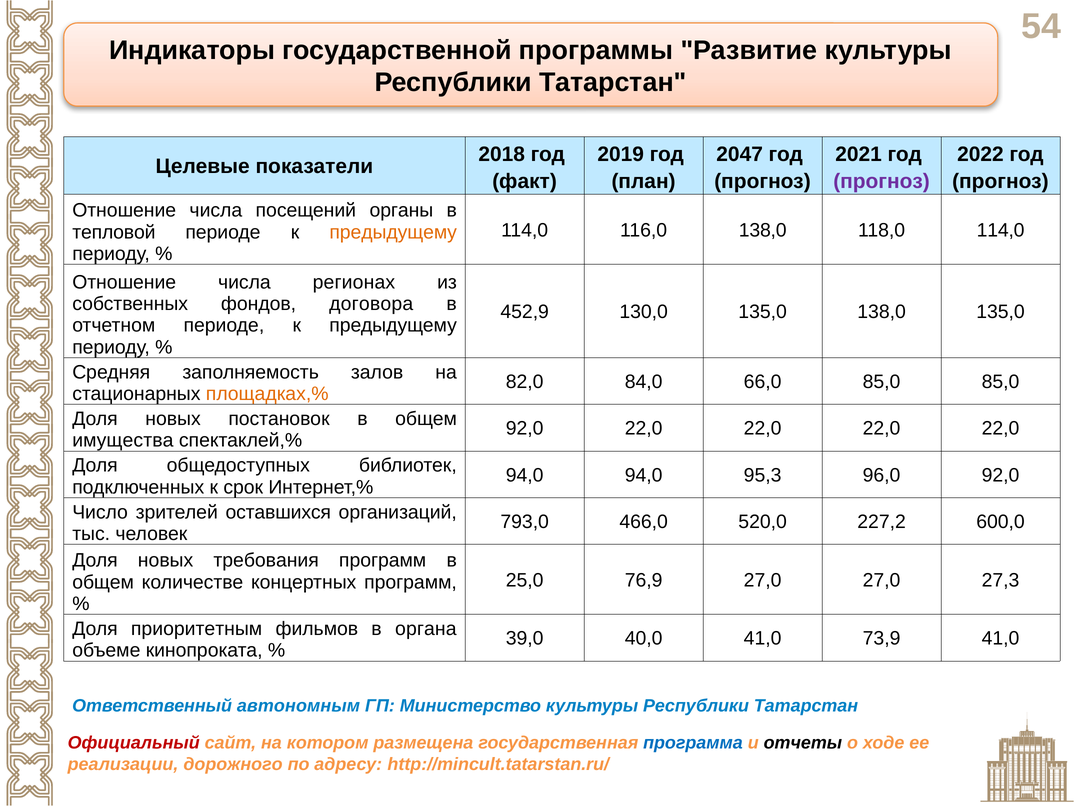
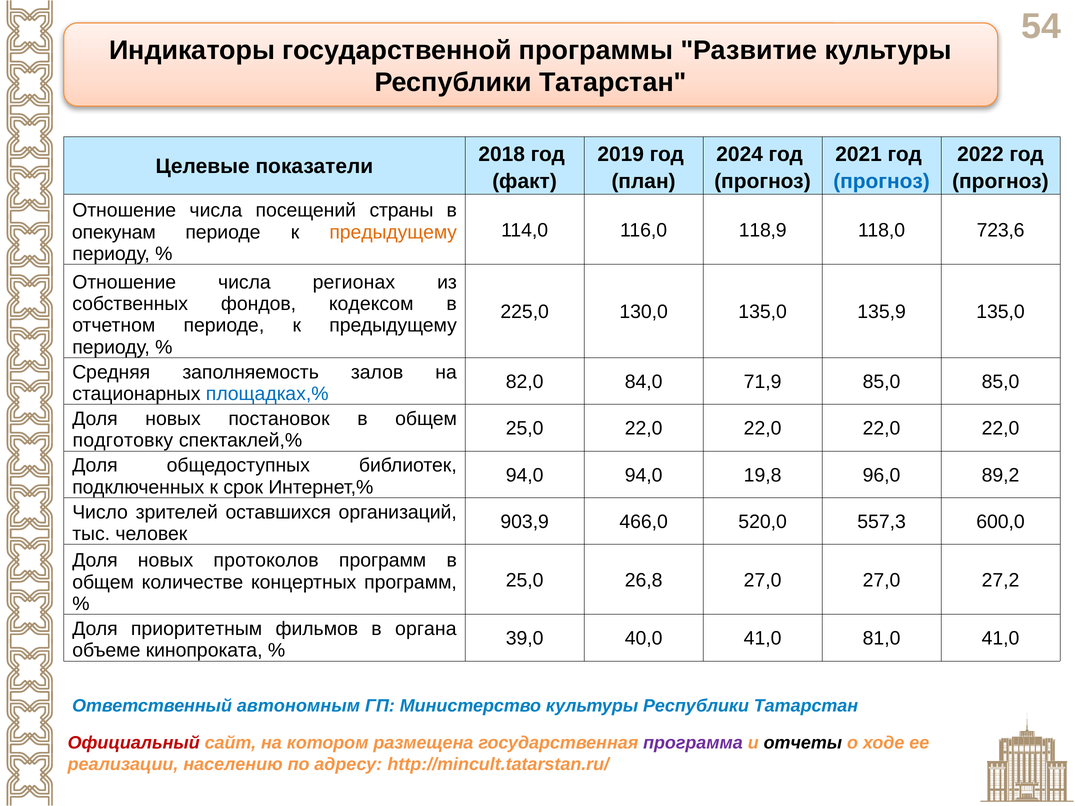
2047: 2047 -> 2024
прогноз at (881, 181) colour: purple -> blue
органы: органы -> страны
116,0 138,0: 138,0 -> 118,9
118,0 114,0: 114,0 -> 723,6
тепловой: тепловой -> опекунам
договора: договора -> кодексом
452,9: 452,9 -> 225,0
135,0 138,0: 138,0 -> 135,9
66,0: 66,0 -> 71,9
площадках,% colour: orange -> blue
92,0 at (525, 429): 92,0 -> 25,0
имущества: имущества -> подготовку
95,3: 95,3 -> 19,8
96,0 92,0: 92,0 -> 89,2
793,0: 793,0 -> 903,9
227,2: 227,2 -> 557,3
требования: требования -> протоколов
76,9: 76,9 -> 26,8
27,3: 27,3 -> 27,2
73,9: 73,9 -> 81,0
программа colour: blue -> purple
дорожного: дорожного -> населению
